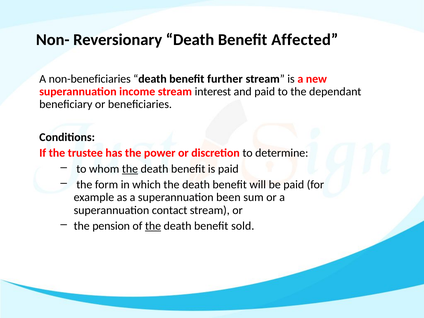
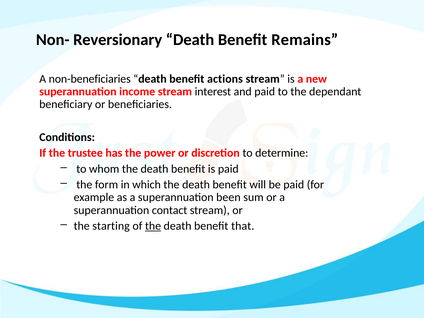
Affected: Affected -> Remains
further: further -> actions
the at (130, 169) underline: present -> none
pension: pension -> starting
sold: sold -> that
